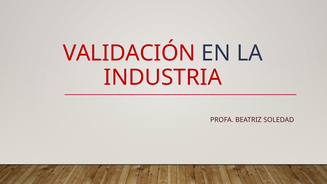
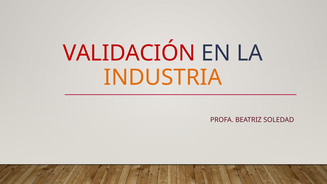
INDUSTRIA colour: red -> orange
